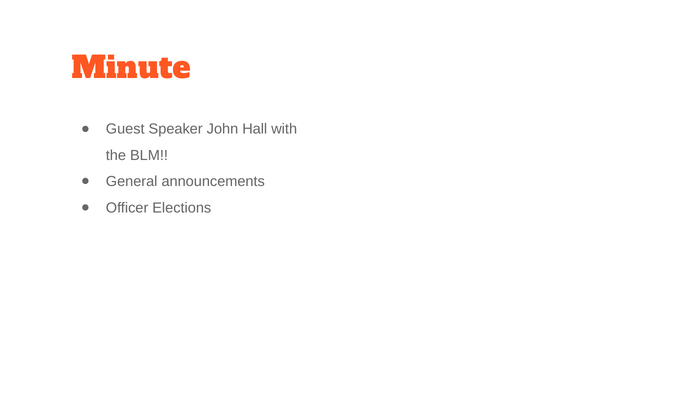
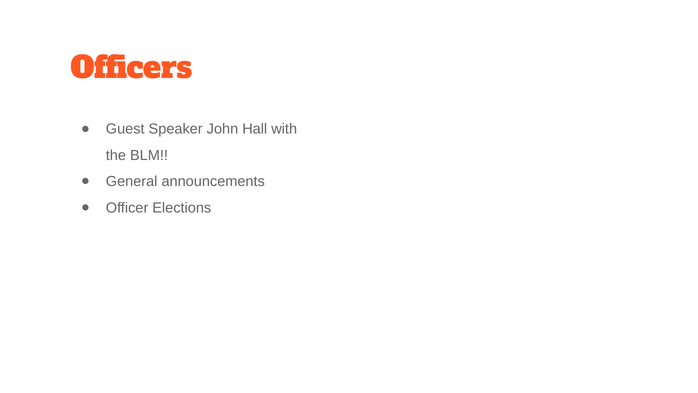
Minute: Minute -> Officers
